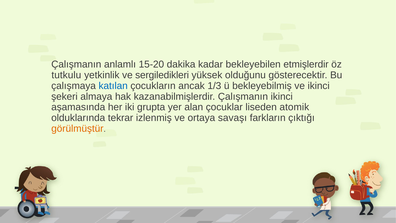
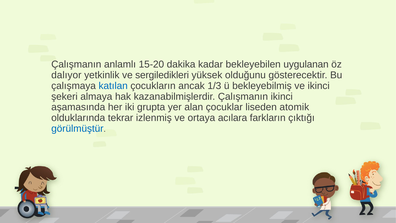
etmişlerdir: etmişlerdir -> uygulanan
tutkulu: tutkulu -> dalıyor
savaşı: savaşı -> acılara
görülmüştür colour: orange -> blue
